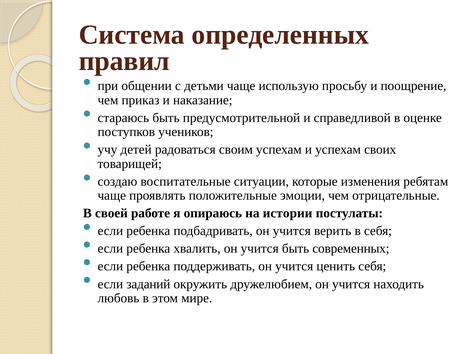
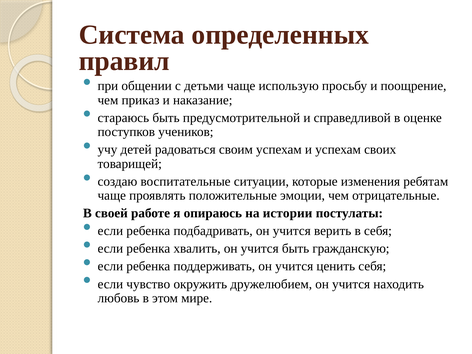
современных: современных -> гражданскую
заданий: заданий -> чувство
